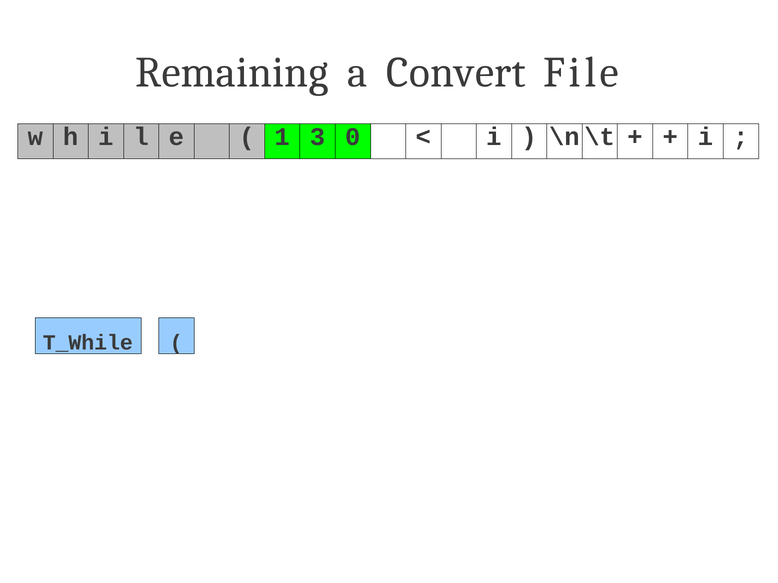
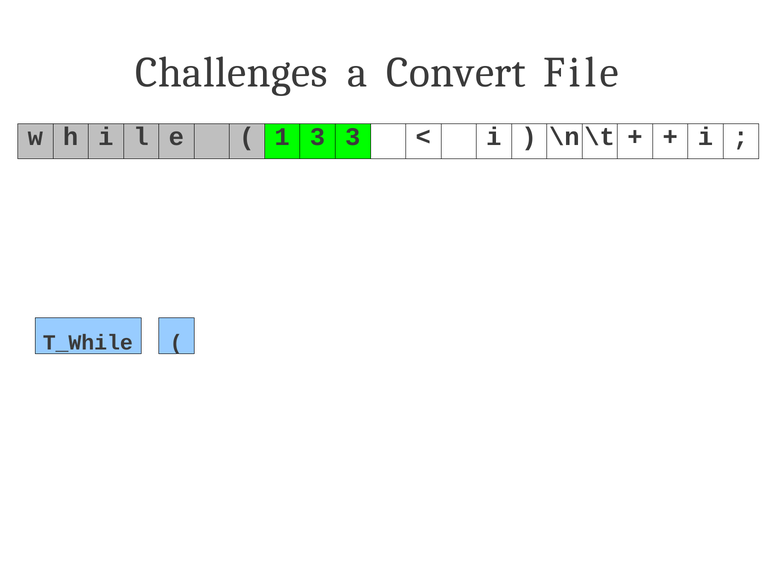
Remaining: Remaining -> Challenges
3 0: 0 -> 3
